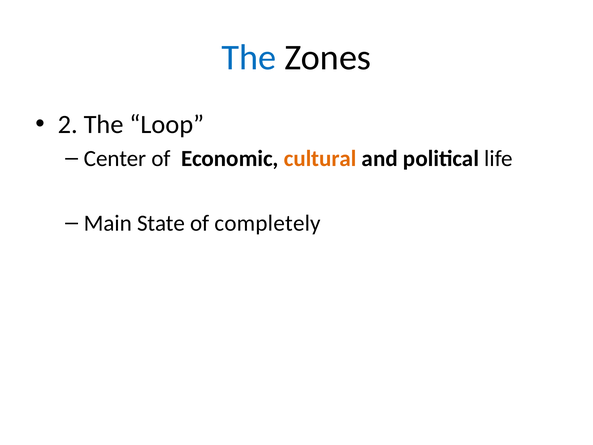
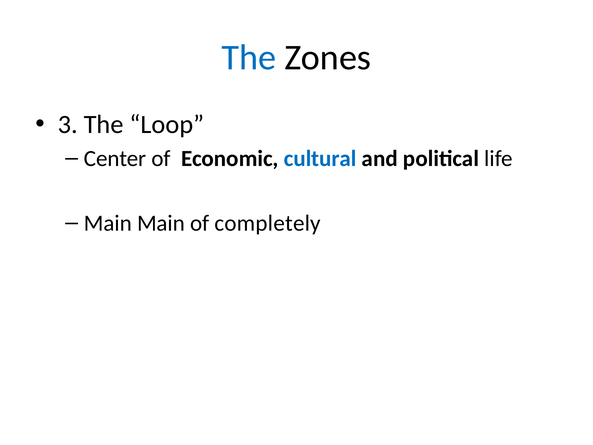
2: 2 -> 3
cultural colour: orange -> blue
Main State: State -> Main
